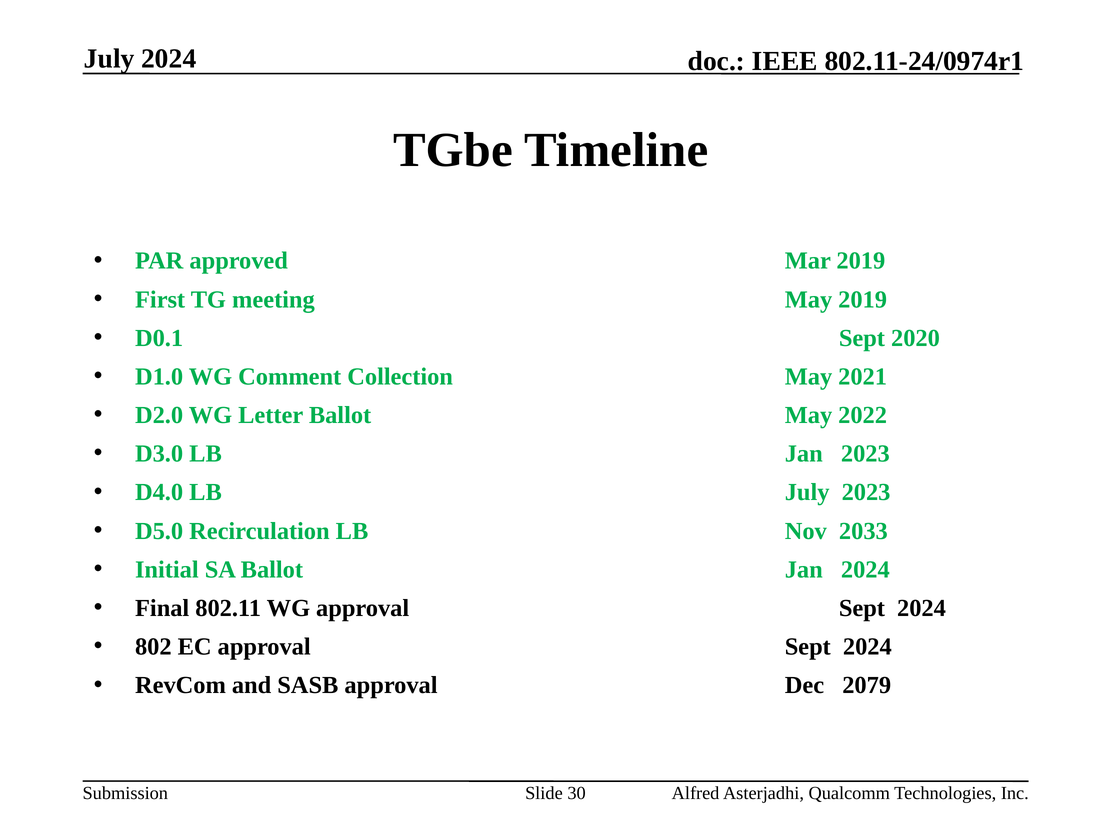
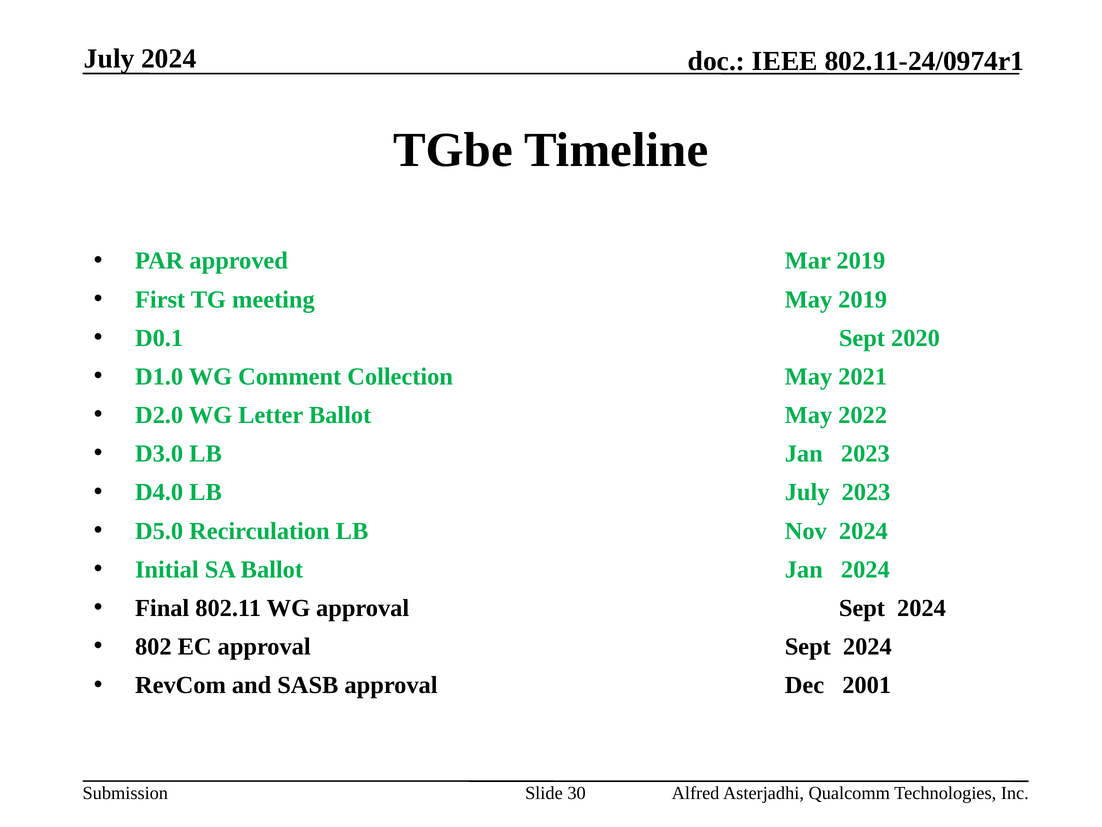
Nov 2033: 2033 -> 2024
2079: 2079 -> 2001
